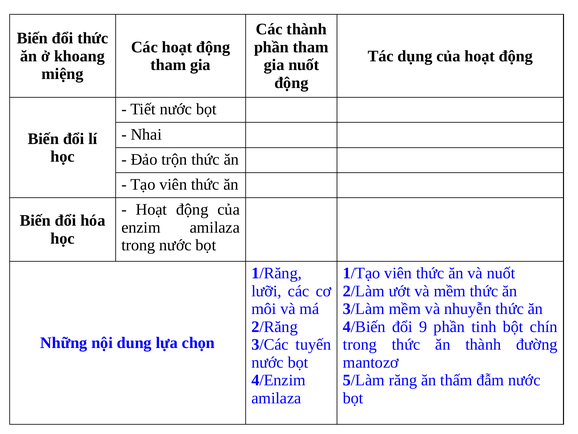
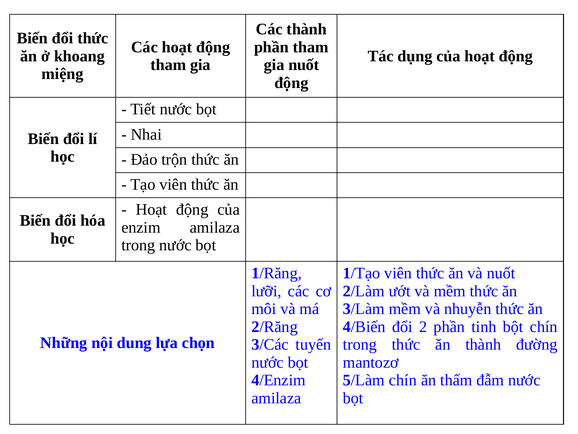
9: 9 -> 2
5/Làm răng: răng -> chín
